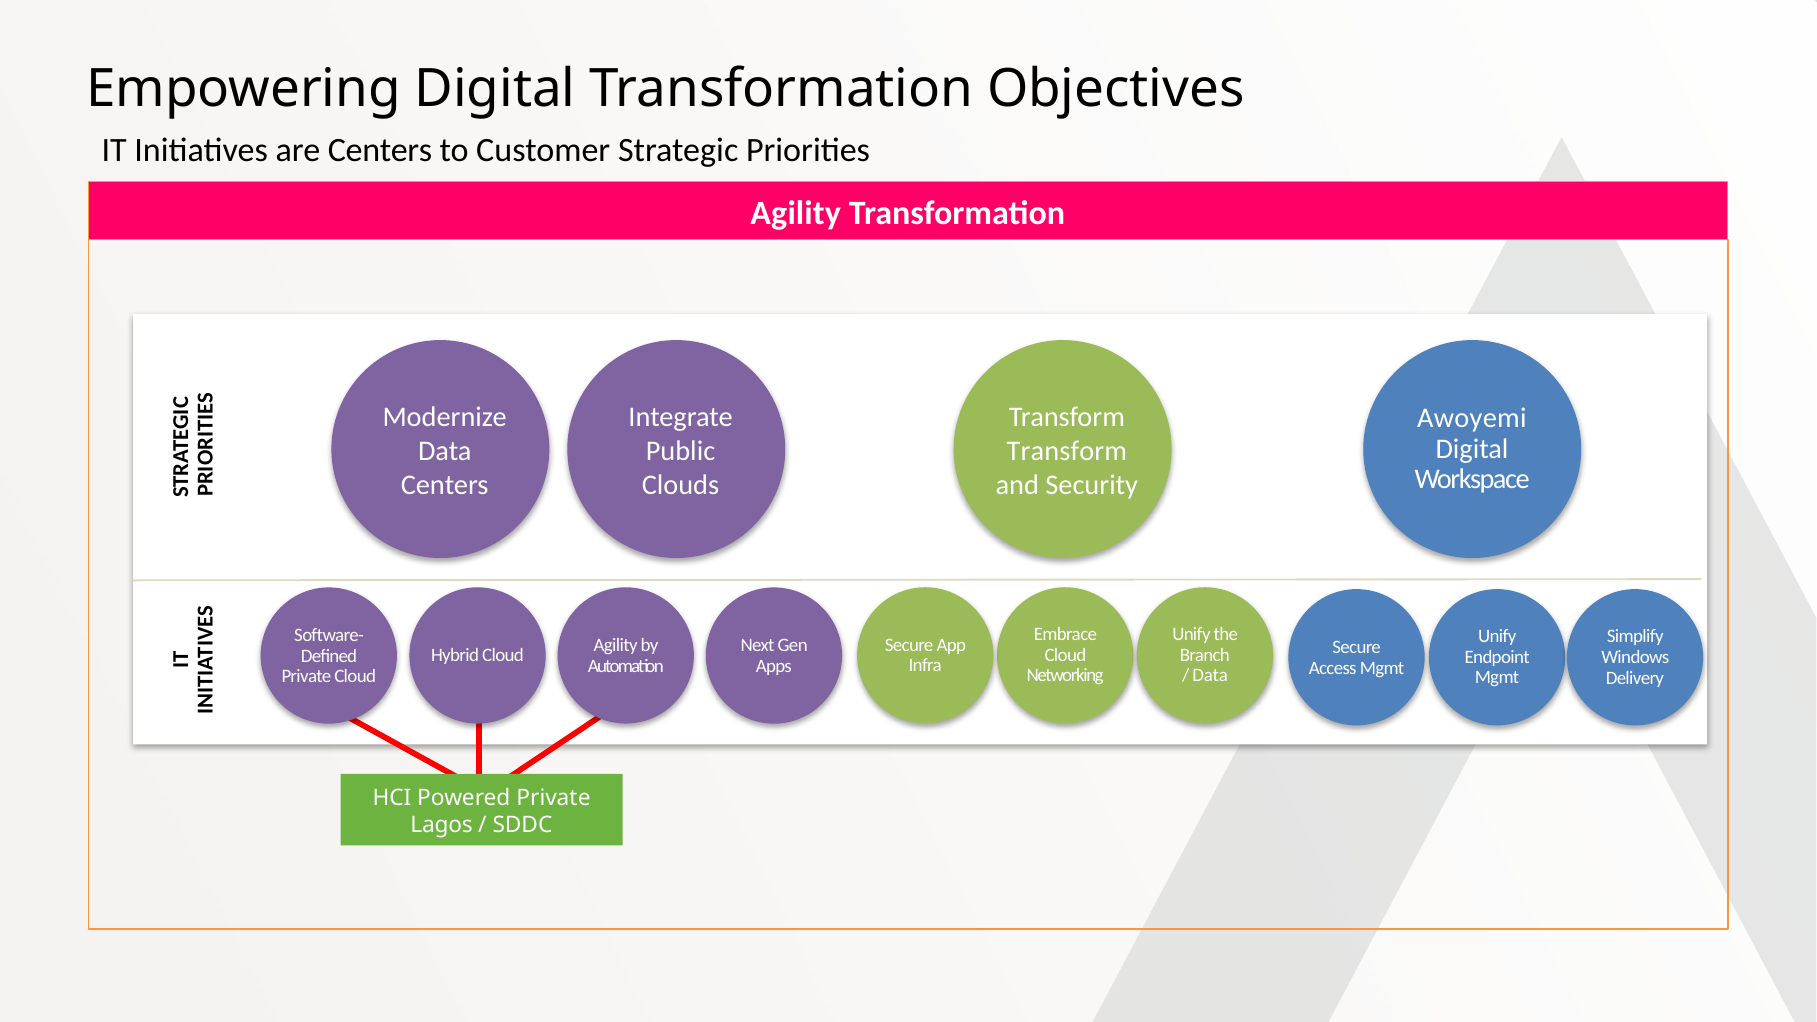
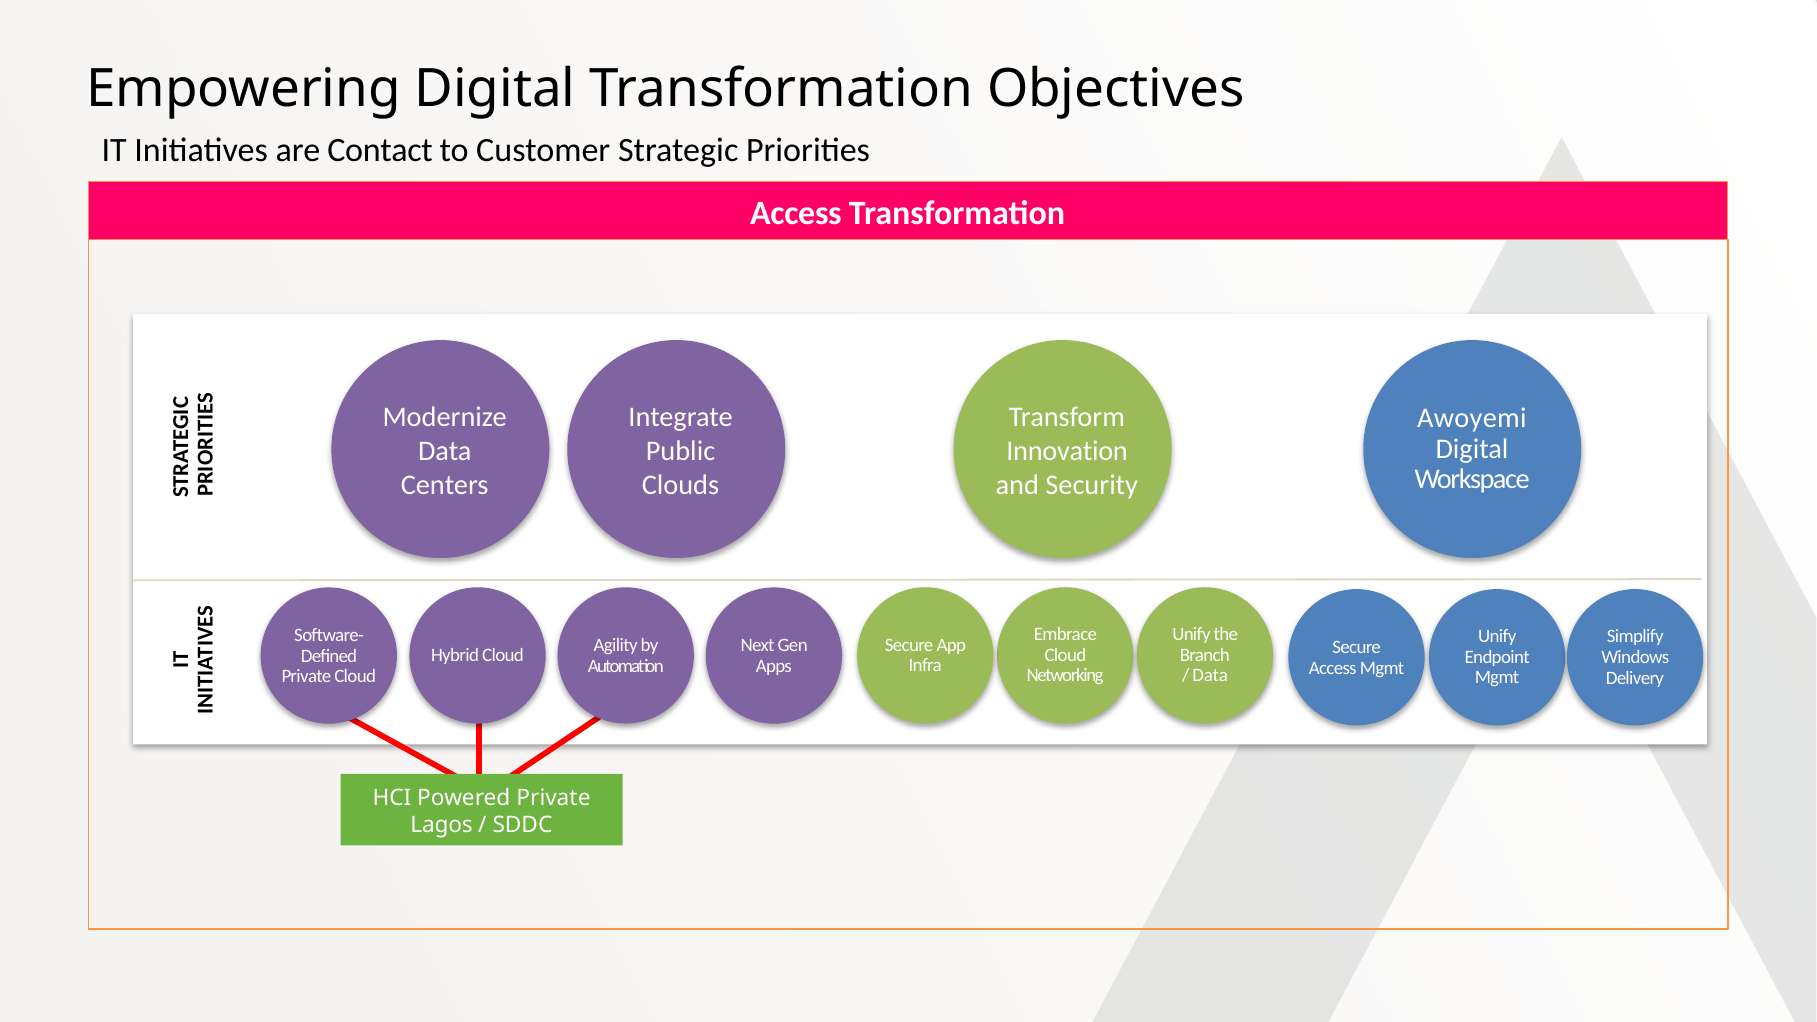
are Centers: Centers -> Contact
Agility at (796, 213): Agility -> Access
Transform at (1067, 451): Transform -> Innovation
